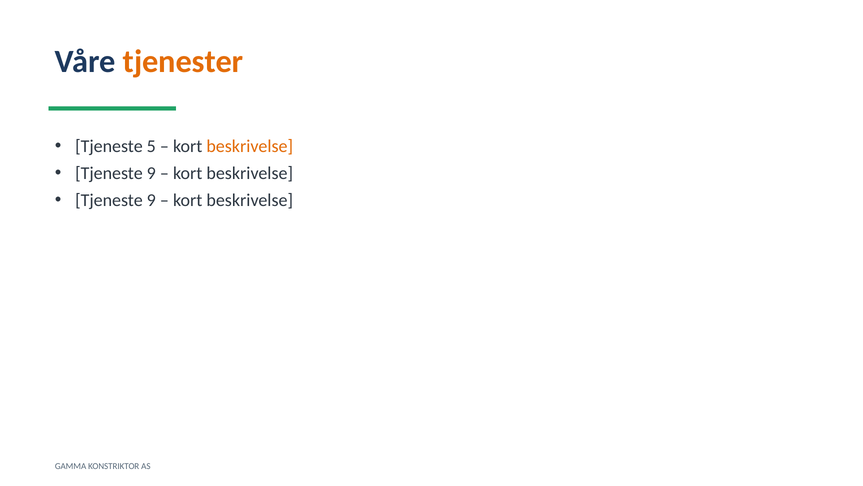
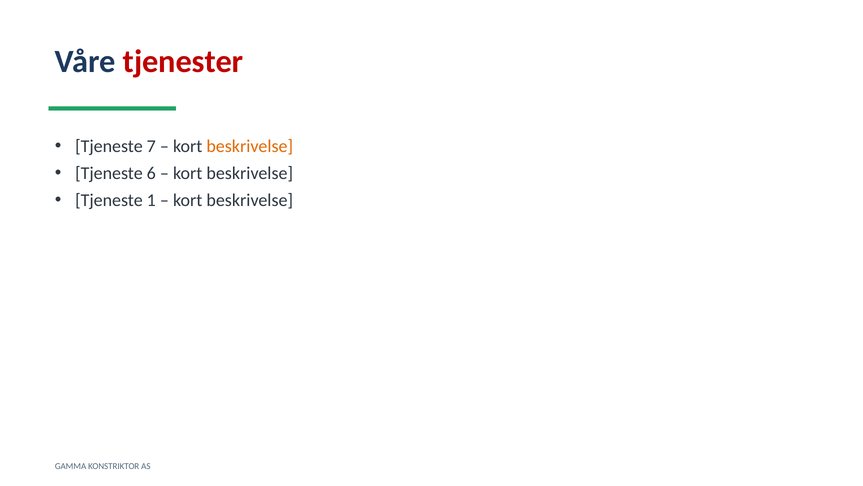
tjenester colour: orange -> red
5: 5 -> 7
9 at (151, 173): 9 -> 6
9 at (151, 200): 9 -> 1
